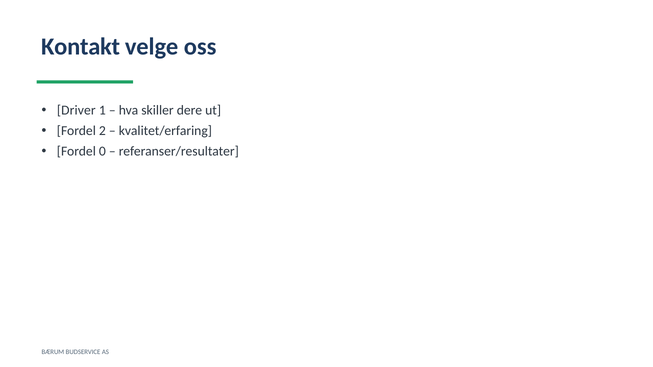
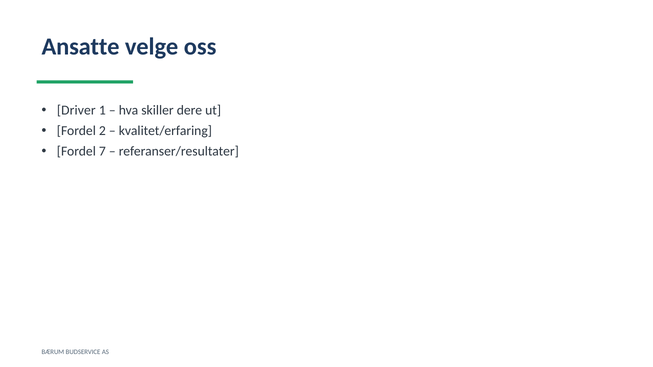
Kontakt: Kontakt -> Ansatte
0: 0 -> 7
